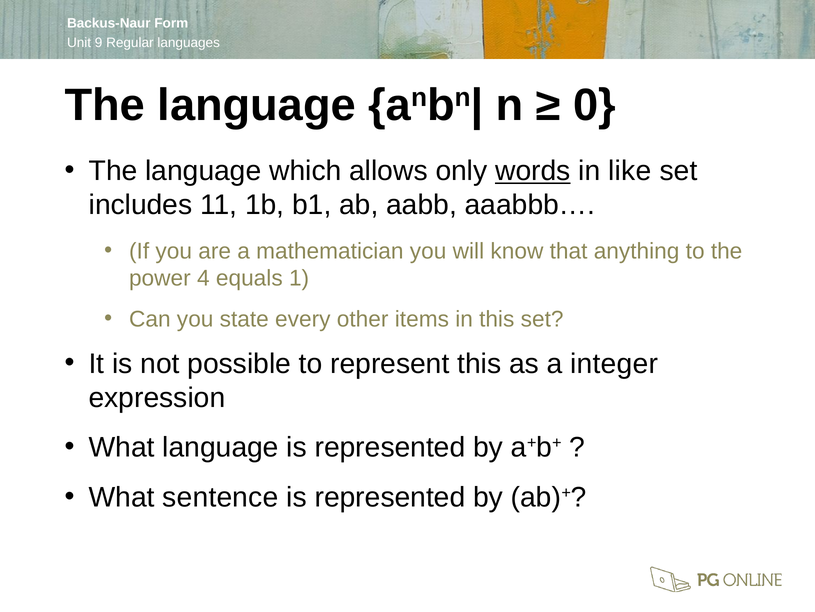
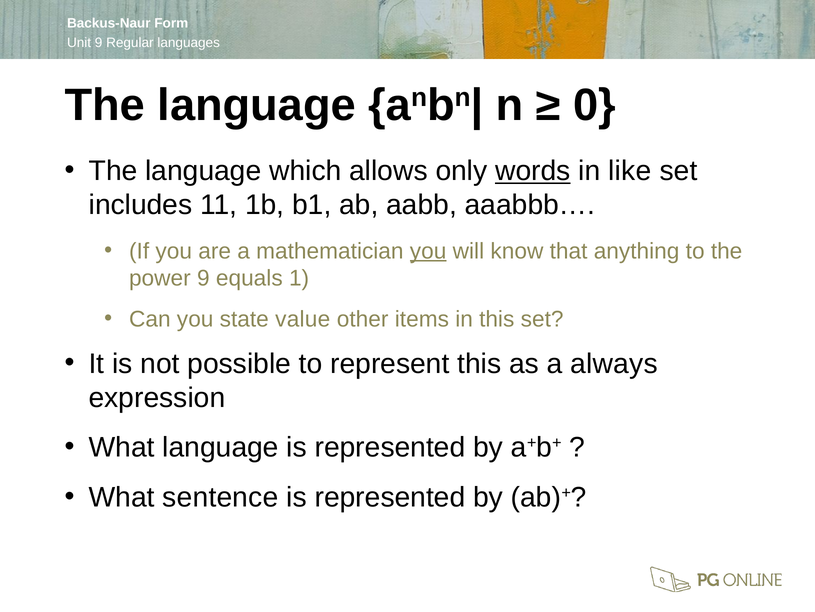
you at (428, 251) underline: none -> present
power 4: 4 -> 9
every: every -> value
integer: integer -> always
